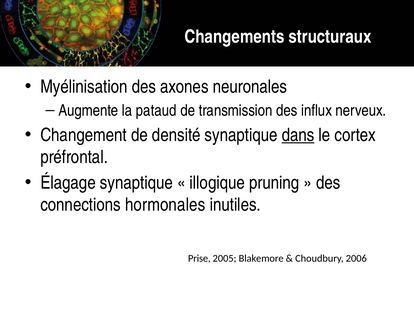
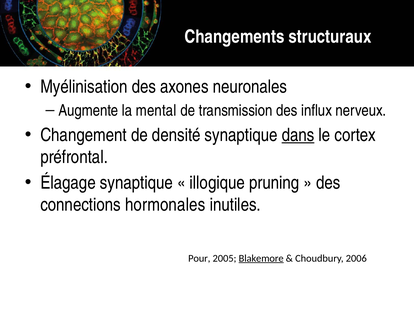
pataud: pataud -> mental
Prise: Prise -> Pour
Blakemore underline: none -> present
